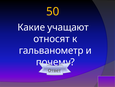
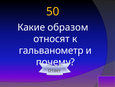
учащают: учащают -> образом
